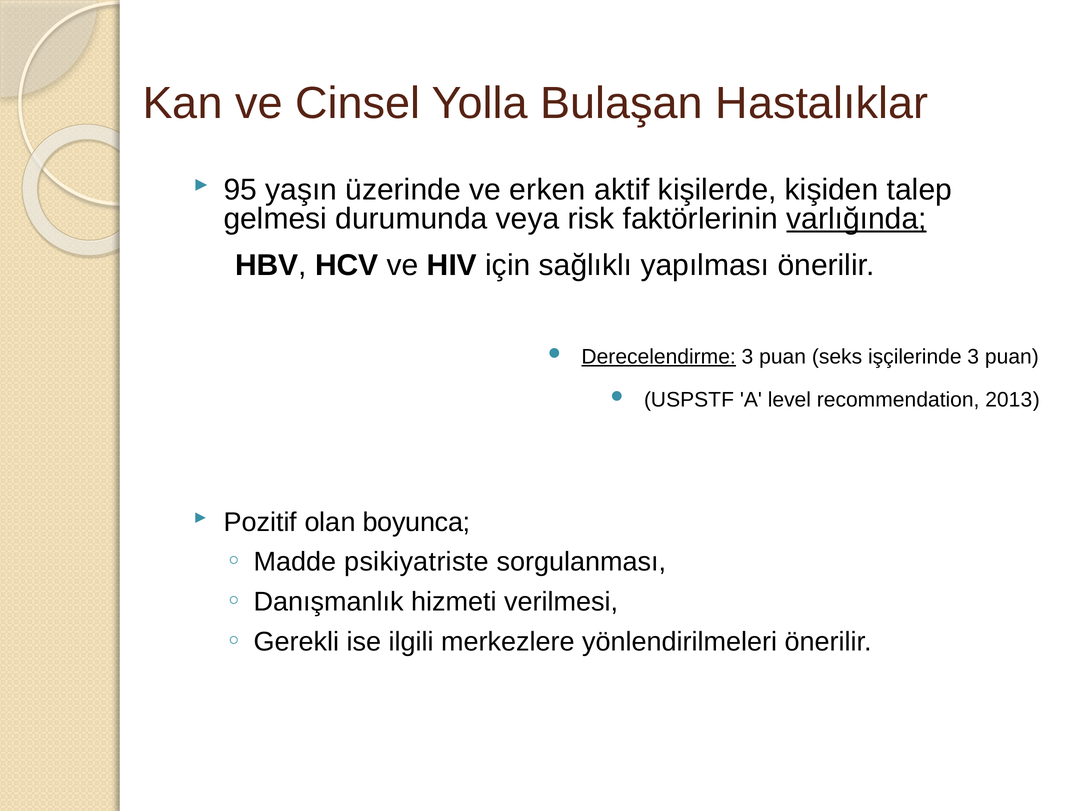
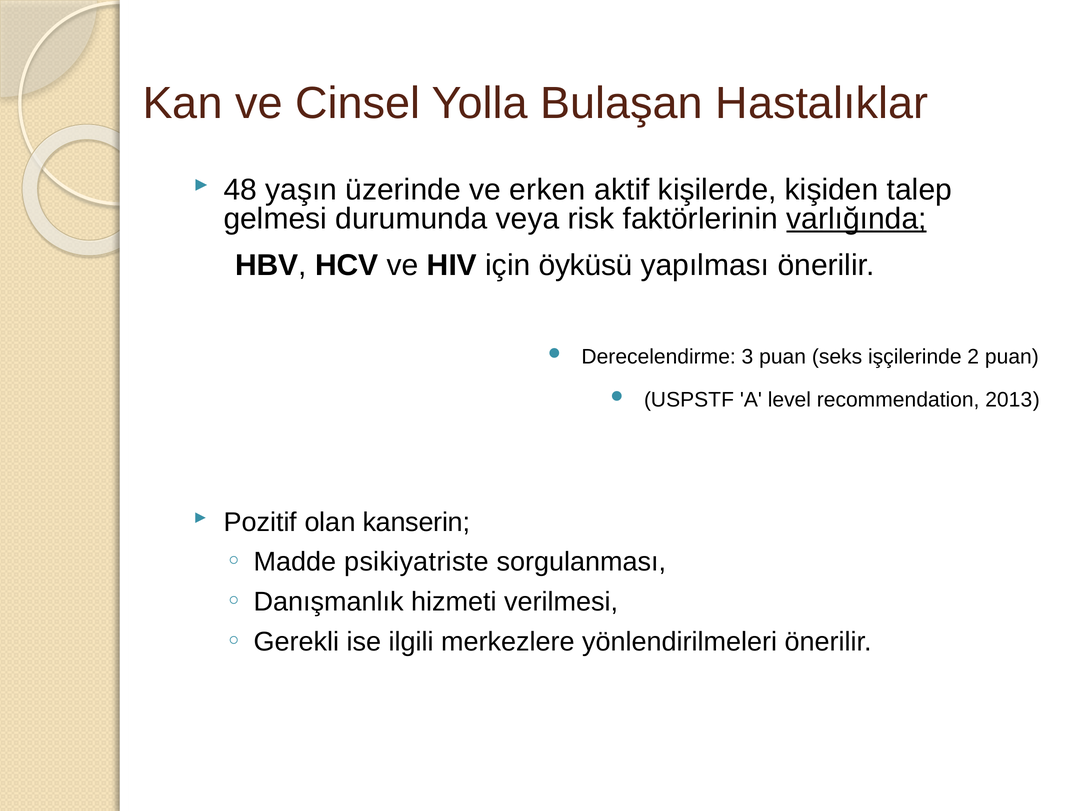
95: 95 -> 48
sağlıklı: sağlıklı -> öyküsü
Derecelendirme underline: present -> none
işçilerinde 3: 3 -> 2
boyunca: boyunca -> kanserin
